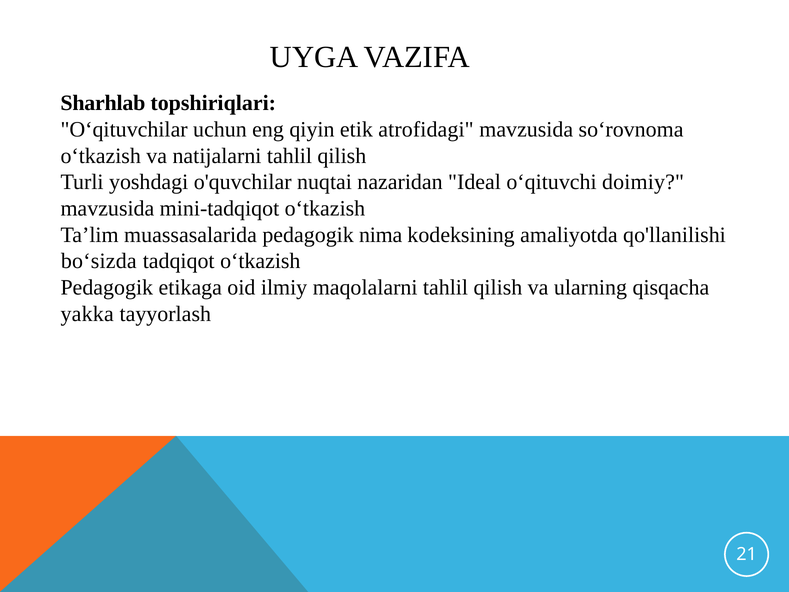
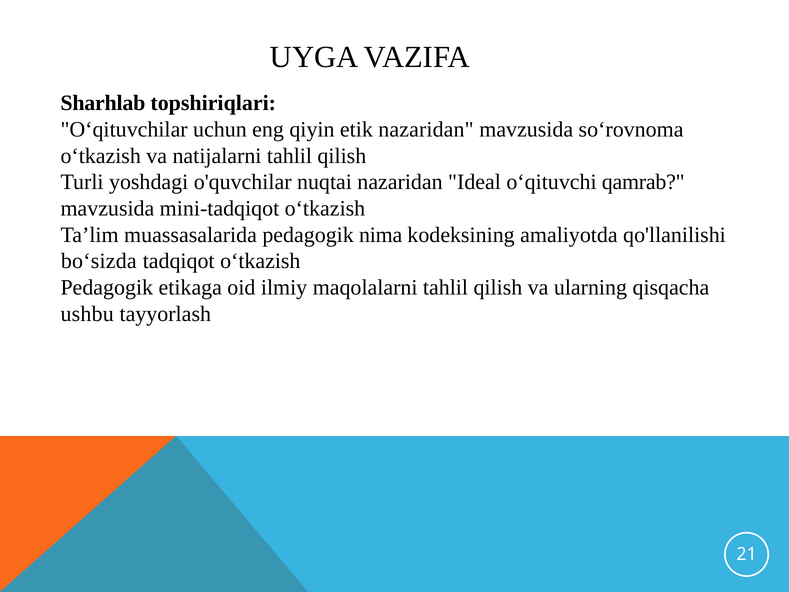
etik atrofidagi: atrofidagi -> nazaridan
doimiy: doimiy -> qamrab
yakka: yakka -> ushbu
